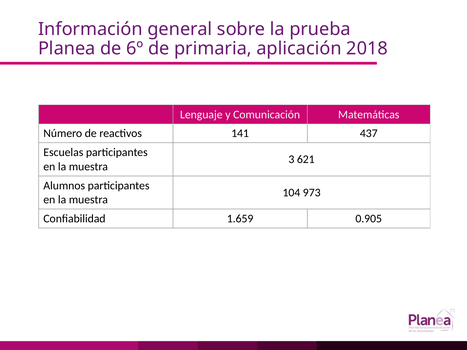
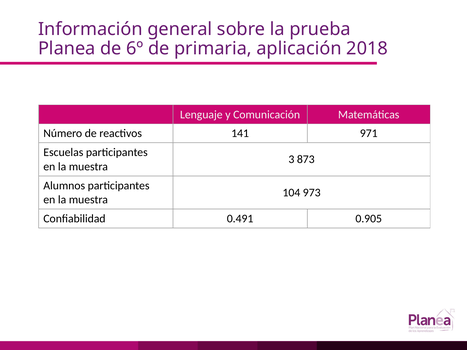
437: 437 -> 971
621: 621 -> 873
1.659: 1.659 -> 0.491
